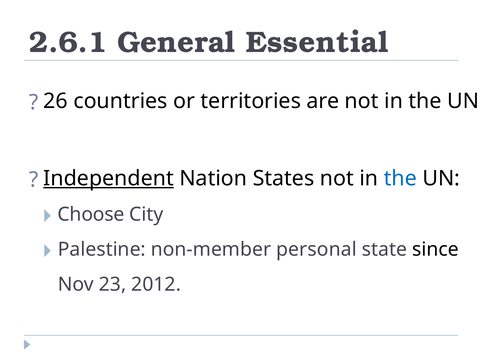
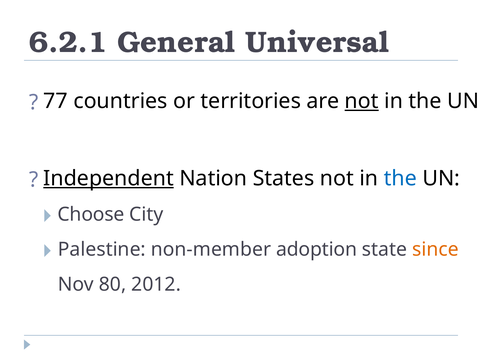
2.6.1: 2.6.1 -> 6.2.1
Essential: Essential -> Universal
26: 26 -> 77
not at (362, 101) underline: none -> present
personal: personal -> adoption
since colour: black -> orange
23: 23 -> 80
